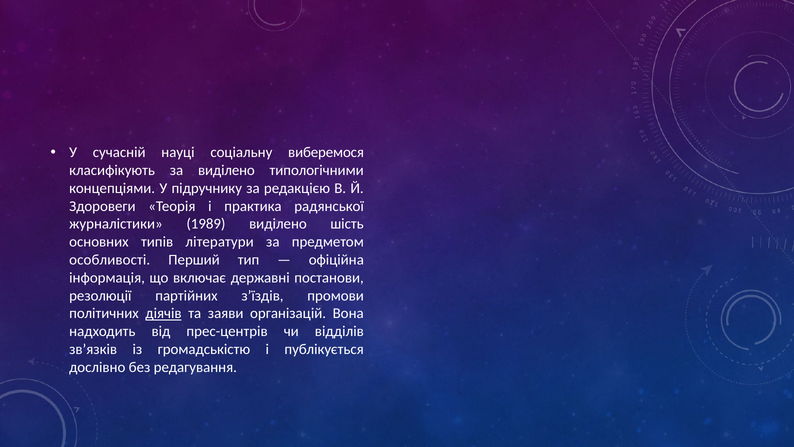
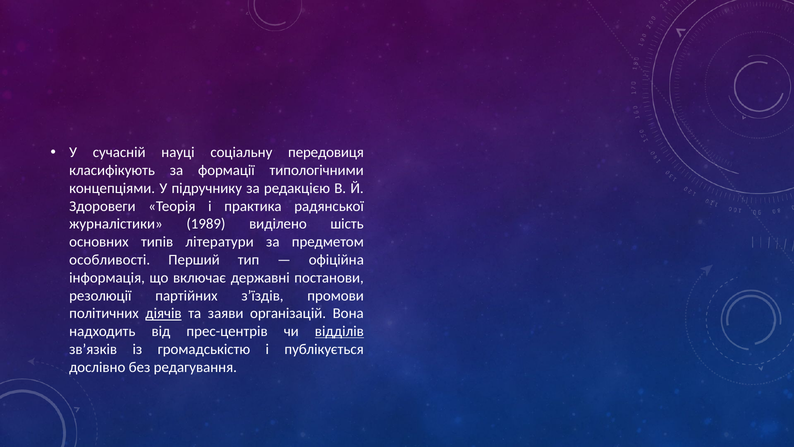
виберемося: виберемося -> передовиця
за виділено: виділено -> формації
відділів underline: none -> present
